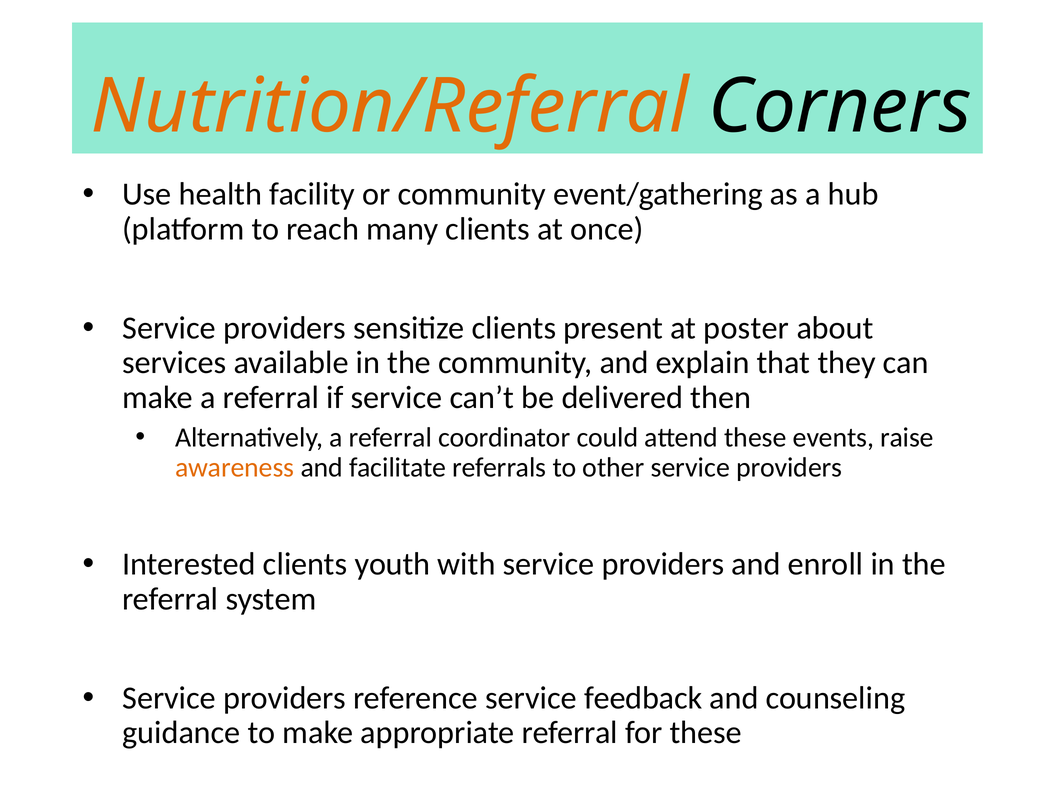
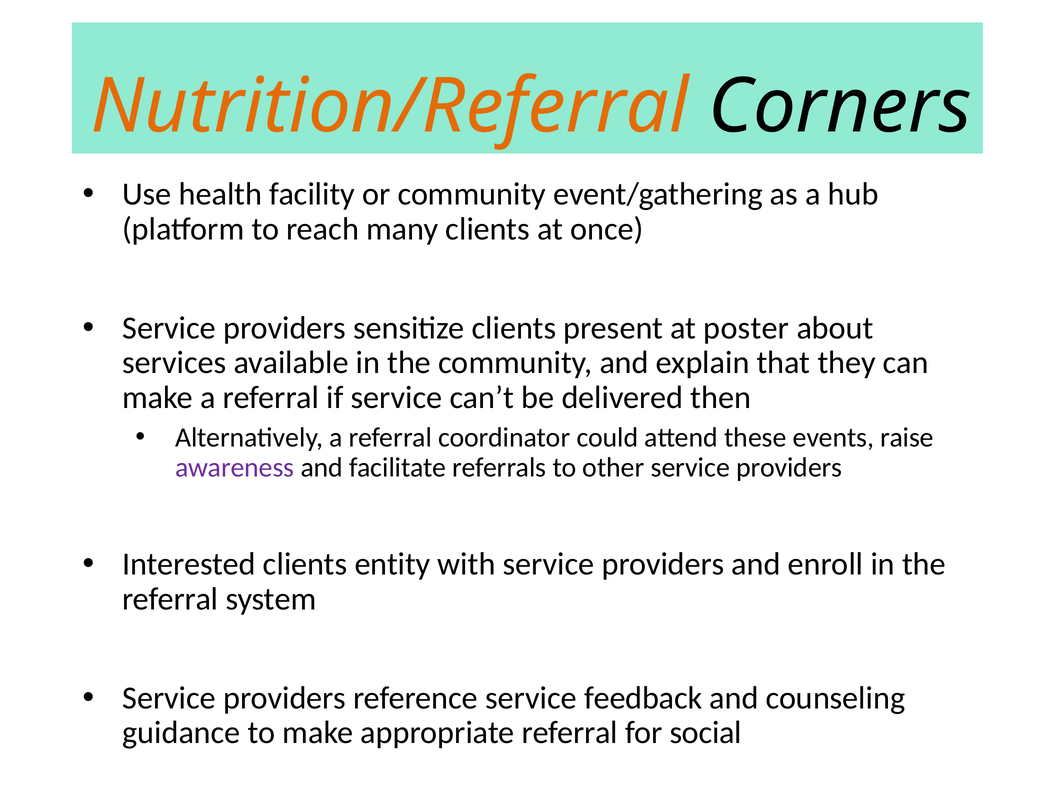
awareness colour: orange -> purple
youth: youth -> entity
for these: these -> social
